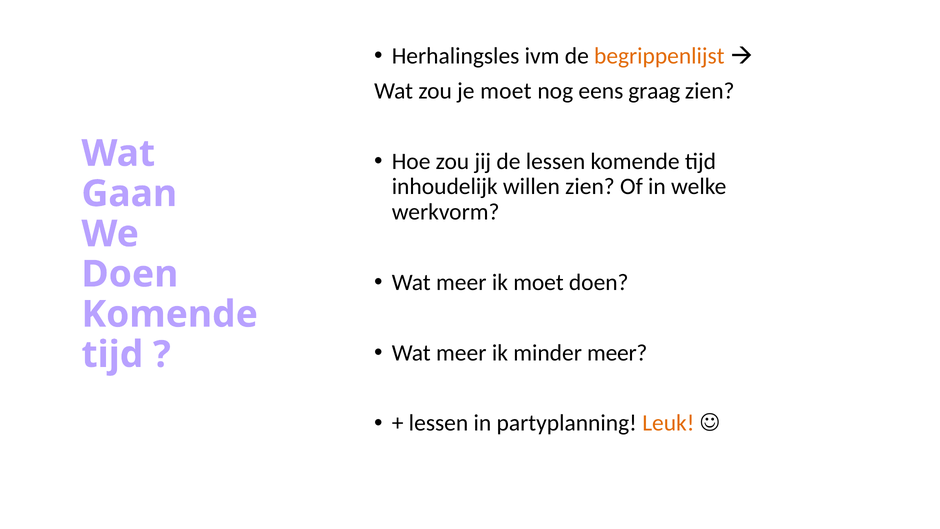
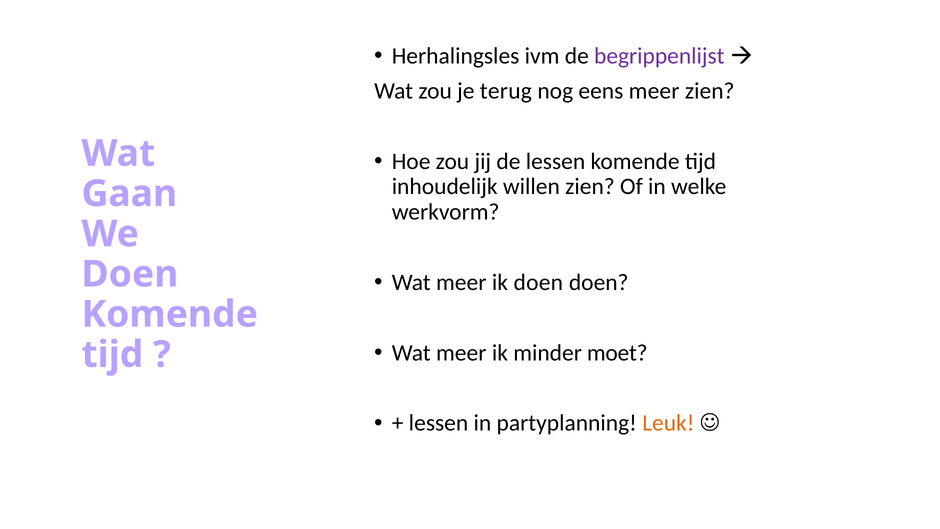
begrippenlijst colour: orange -> purple
je moet: moet -> terug
eens graag: graag -> meer
ik moet: moet -> doen
minder meer: meer -> moet
